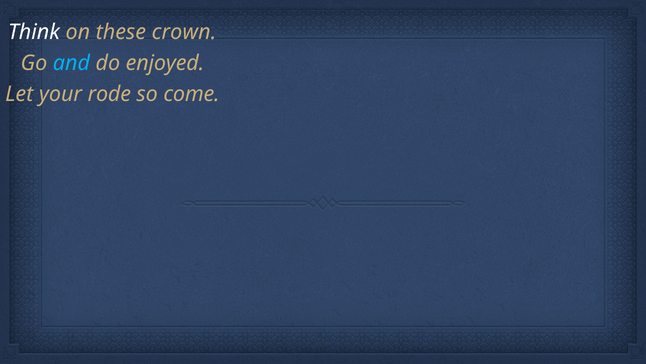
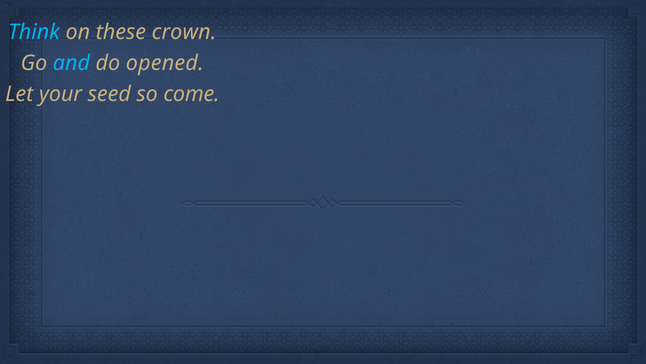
Think colour: white -> light blue
enjoyed: enjoyed -> opened
rode: rode -> seed
